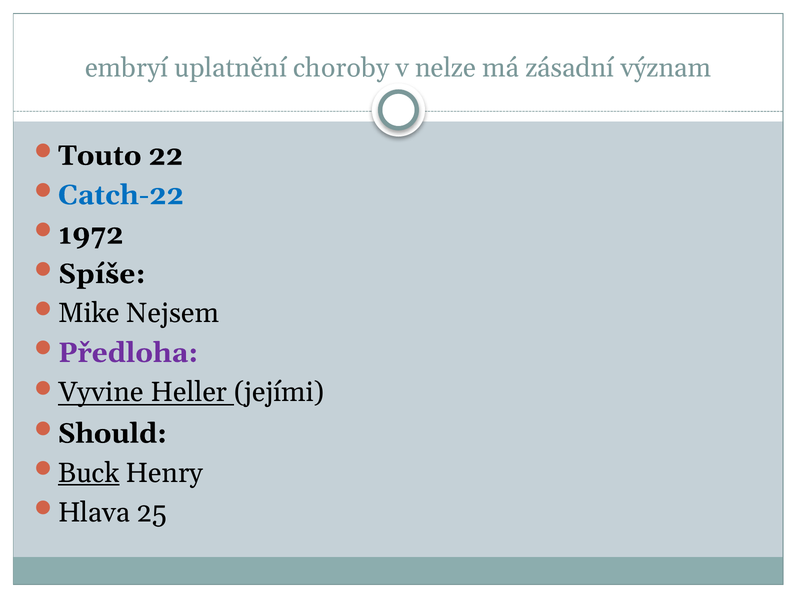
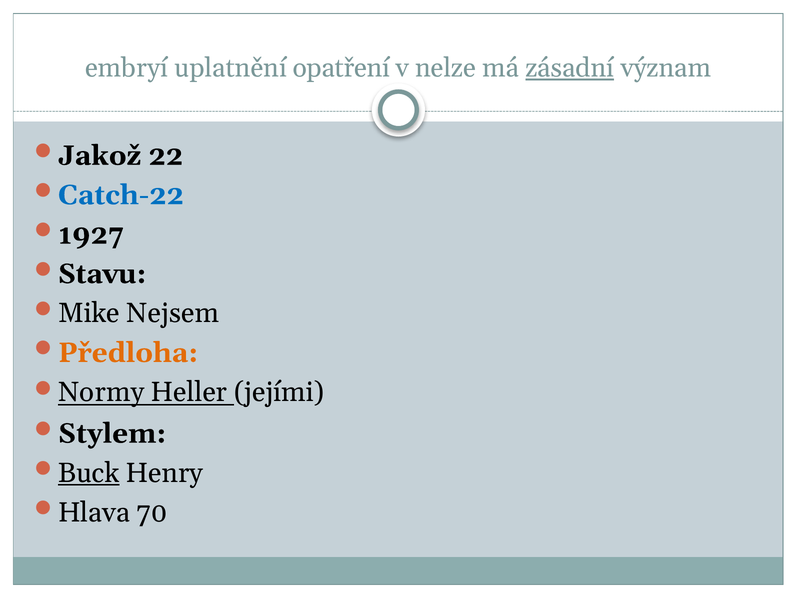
choroby: choroby -> opatření
zásadní underline: none -> present
Touto: Touto -> Jakož
1972: 1972 -> 1927
Spíše: Spíše -> Stavu
Předloha colour: purple -> orange
Vyvine: Vyvine -> Normy
Should: Should -> Stylem
25: 25 -> 70
